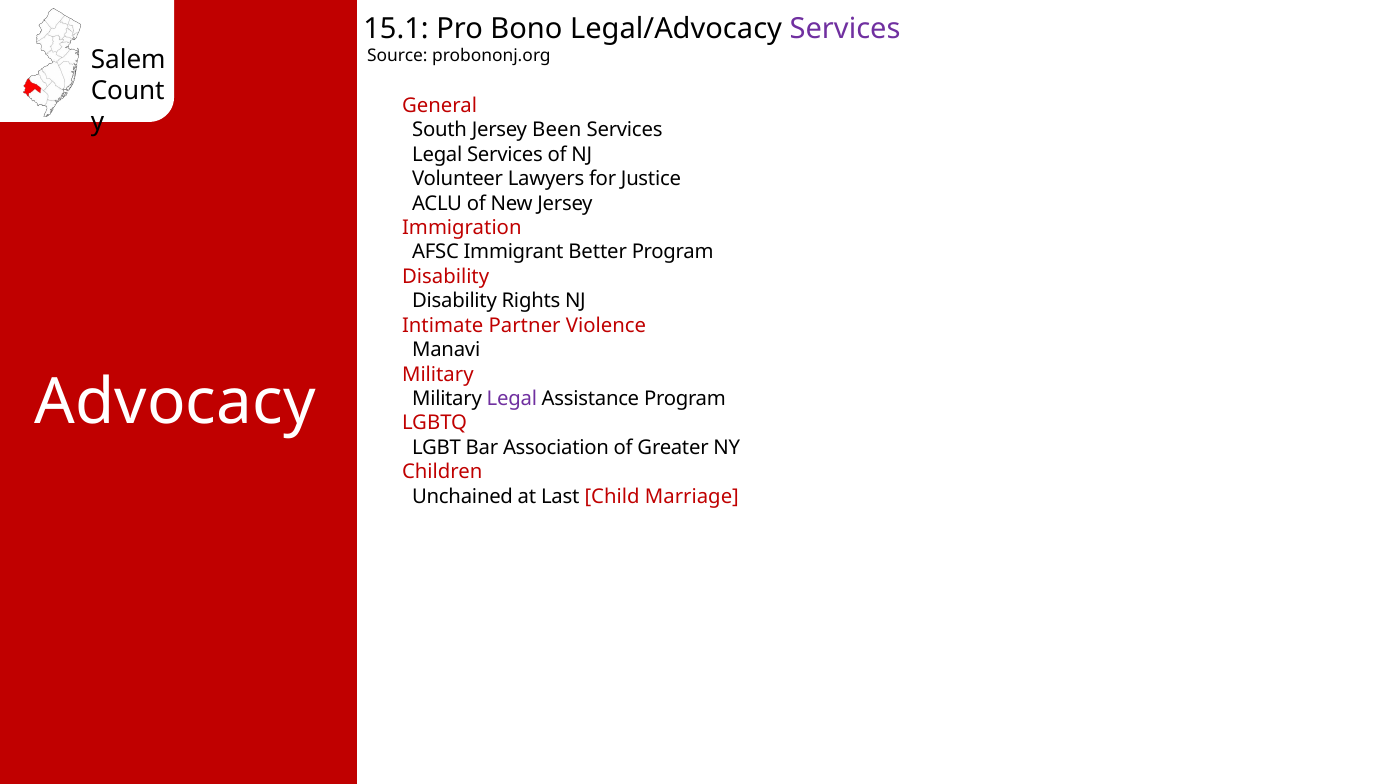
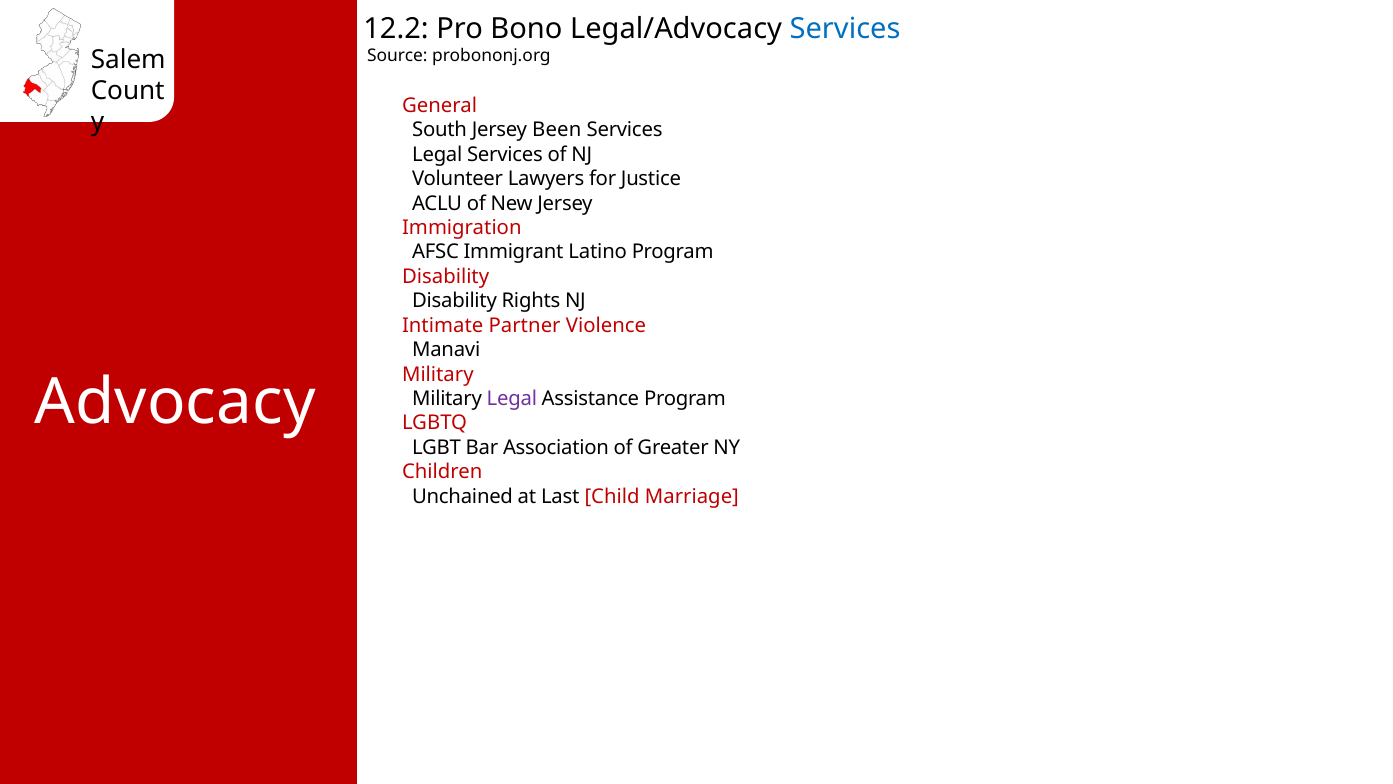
15.1: 15.1 -> 12.2
Services at (845, 29) colour: purple -> blue
Better: Better -> Latino
